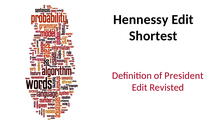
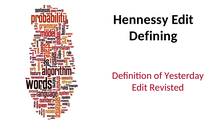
Shortest: Shortest -> Defining
President: President -> Yesterday
